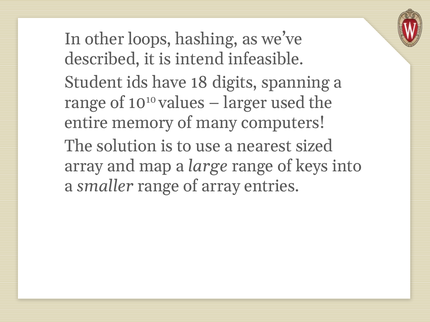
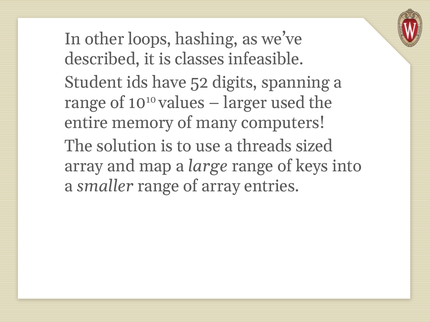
intend: intend -> classes
18: 18 -> 52
nearest: nearest -> threads
